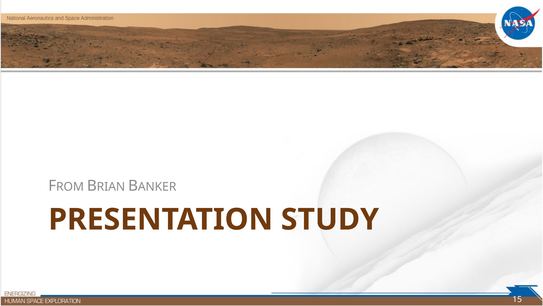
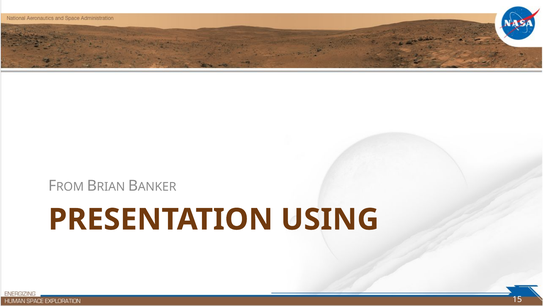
STUDY: STUDY -> USING
